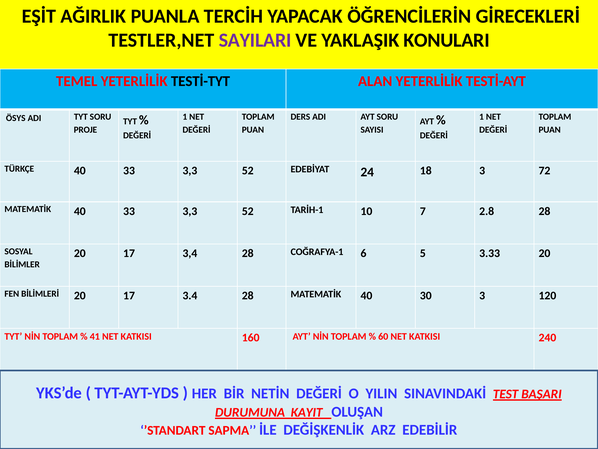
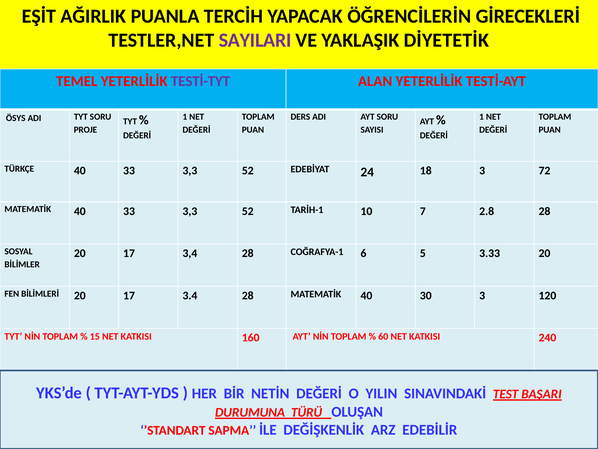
KONULARI: KONULARI -> DİYETETİK
TESTİ-TYT colour: black -> purple
41: 41 -> 15
KAYIT: KAYIT -> TÜRÜ
